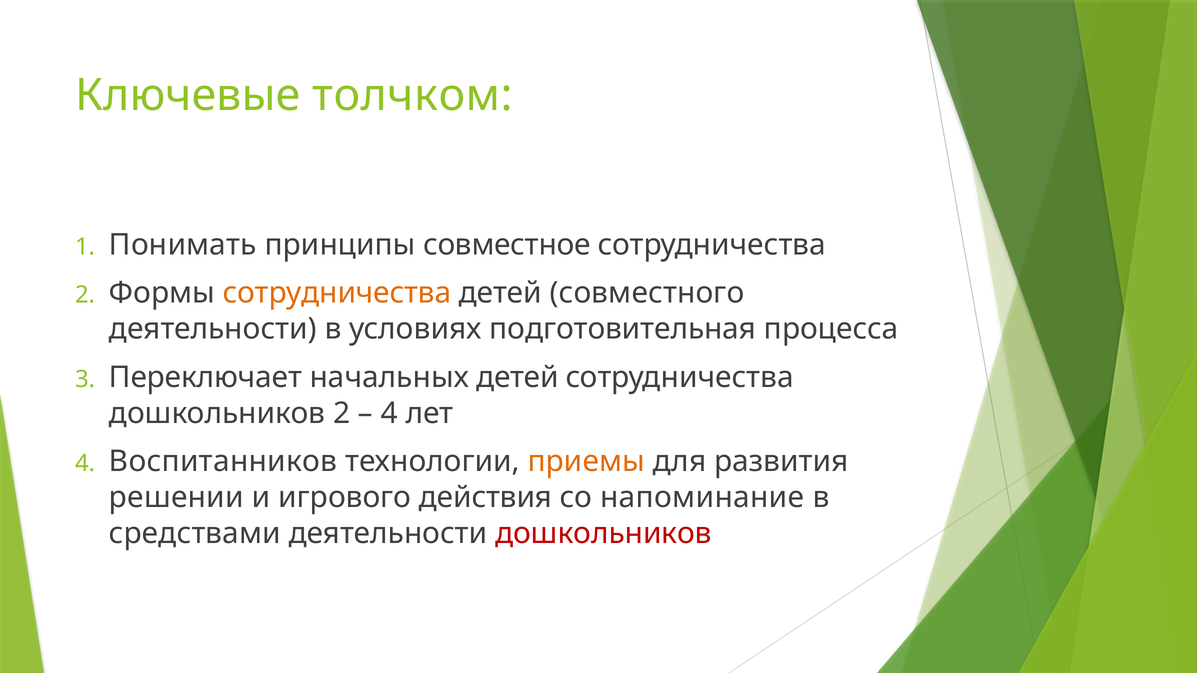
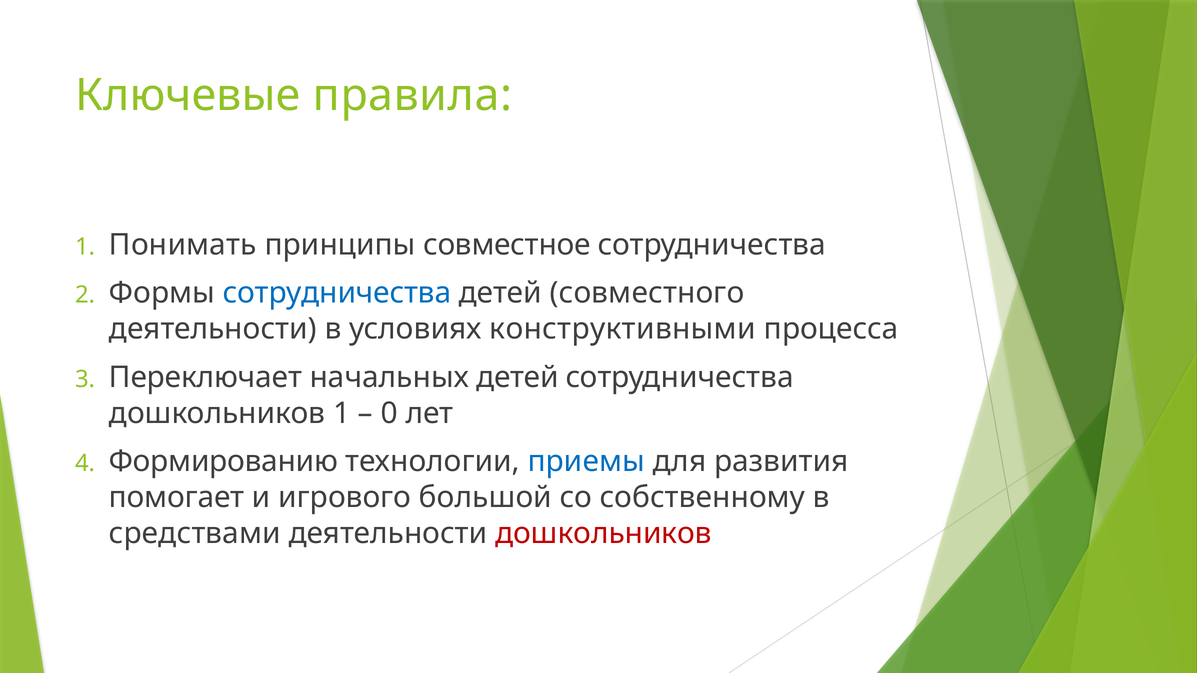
толчком: толчком -> правила
сотрудничества at (337, 293) colour: orange -> blue
подготовительная: подготовительная -> конструктивными
дошкольников 2: 2 -> 1
4 at (389, 413): 4 -> 0
Воспитанников: Воспитанников -> Формированию
приемы colour: orange -> blue
решении: решении -> помогает
действия: действия -> большой
напоминание: напоминание -> собственному
